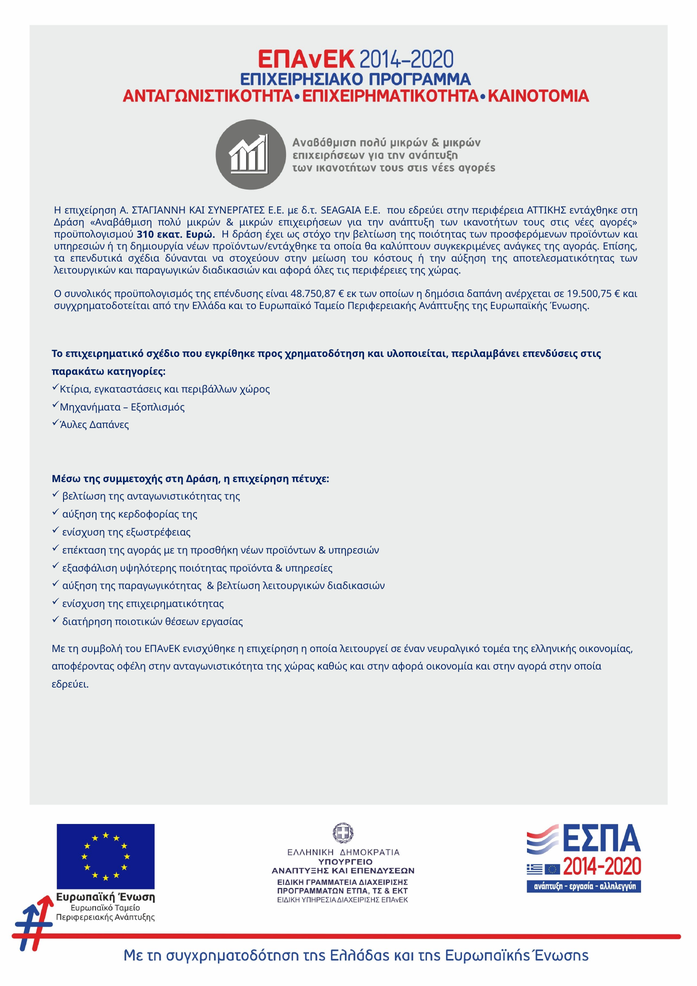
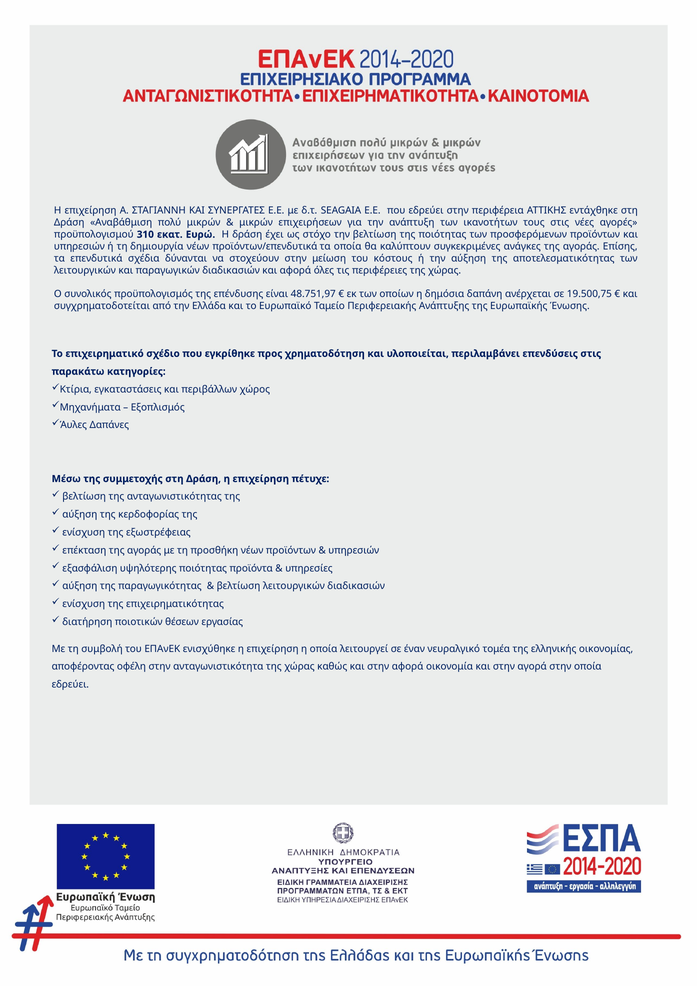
προϊόντων/εντάχθηκε: προϊόντων/εντάχθηκε -> προϊόντων/επενδυτικά
48.750,87: 48.750,87 -> 48.751,97
